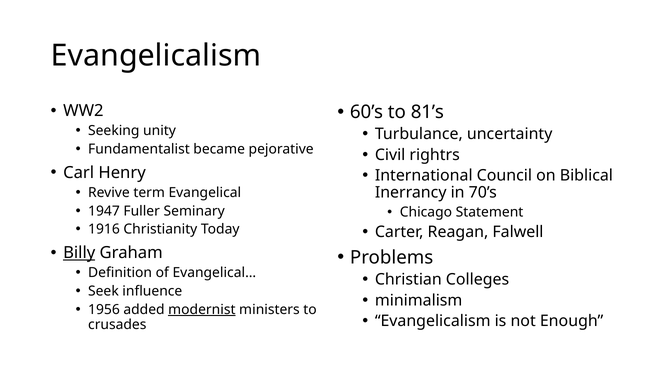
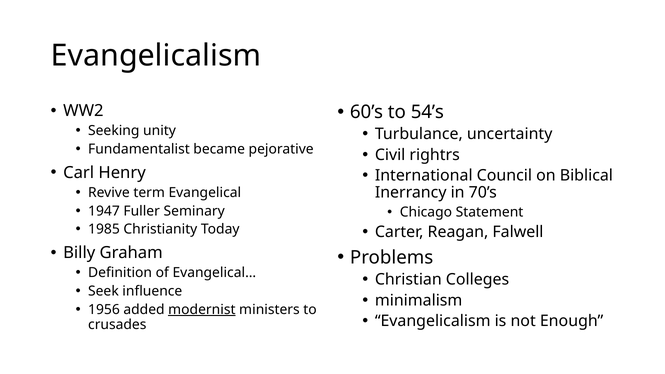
81’s: 81’s -> 54’s
1916: 1916 -> 1985
Billy underline: present -> none
